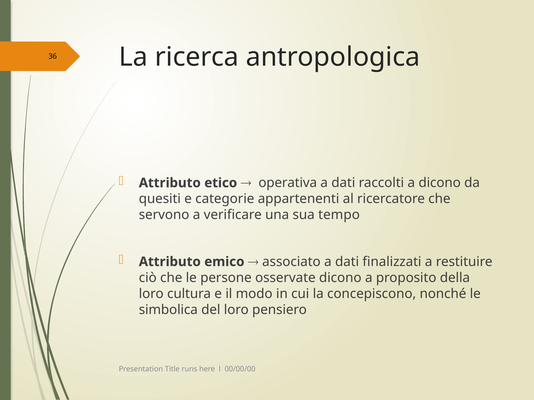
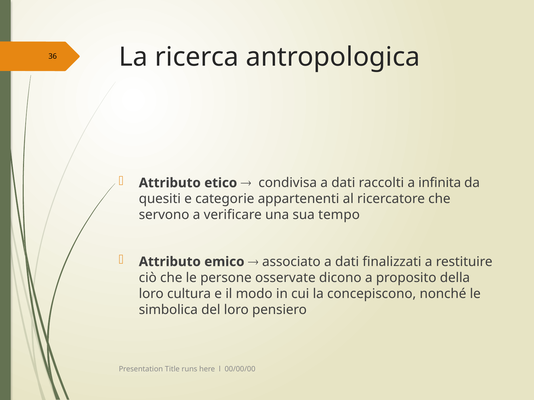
operativa: operativa -> condivisa
a dicono: dicono -> infinita
